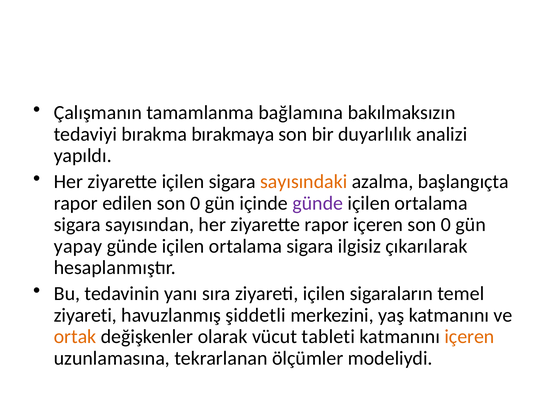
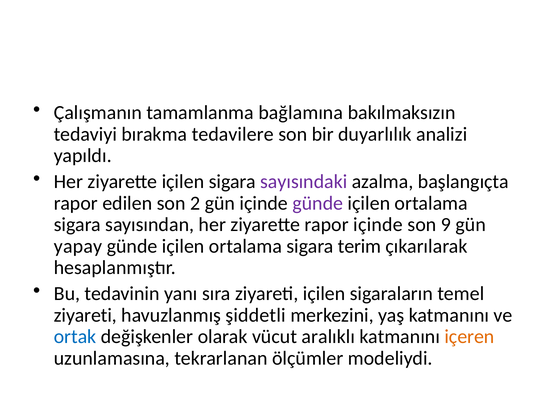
bırakmaya: bırakmaya -> tedavilere
sayısındaki colour: orange -> purple
edilen son 0: 0 -> 2
rapor içeren: içeren -> içinde
0 at (446, 225): 0 -> 9
ilgisiz: ilgisiz -> terim
ortak colour: orange -> blue
tableti: tableti -> aralıklı
